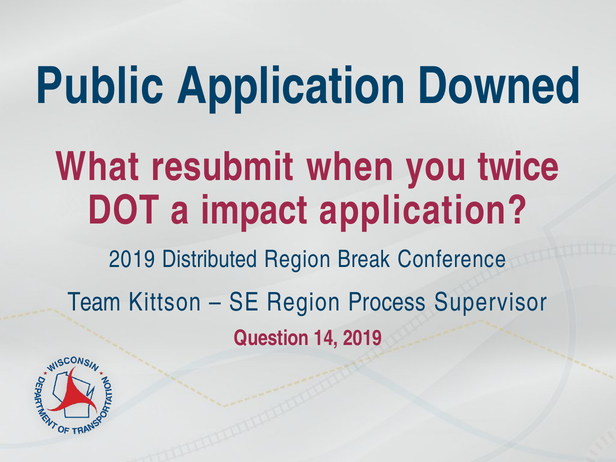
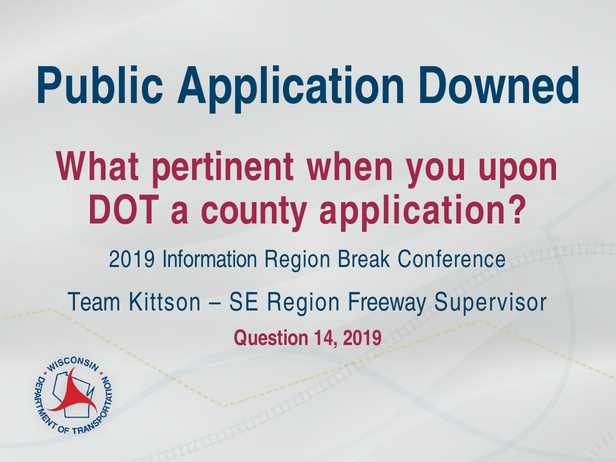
resubmit: resubmit -> pertinent
twice: twice -> upon
impact: impact -> county
Distributed: Distributed -> Information
Process: Process -> Freeway
